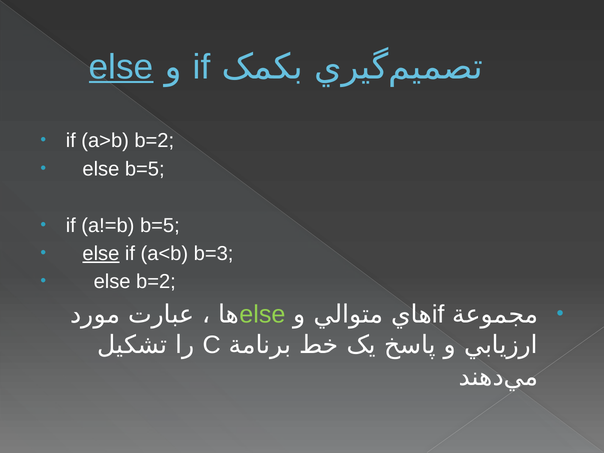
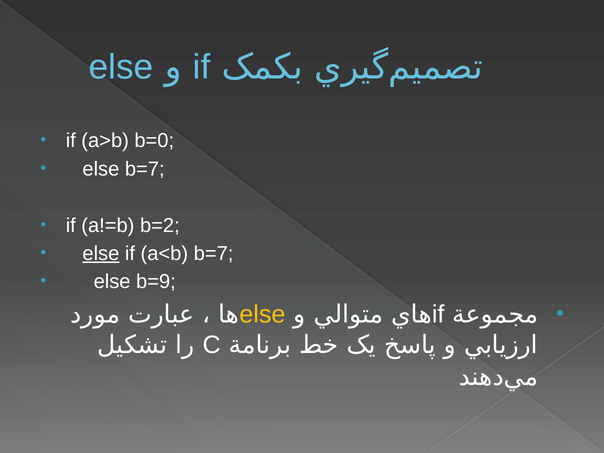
else at (121, 67) underline: present -> none
a>b b=2: b=2 -> b=0
else b=5: b=5 -> b=7
a!=b b=5: b=5 -> b=2
a<b b=3: b=3 -> b=7
else b=2: b=2 -> b=9
else at (262, 315) colour: light green -> yellow
